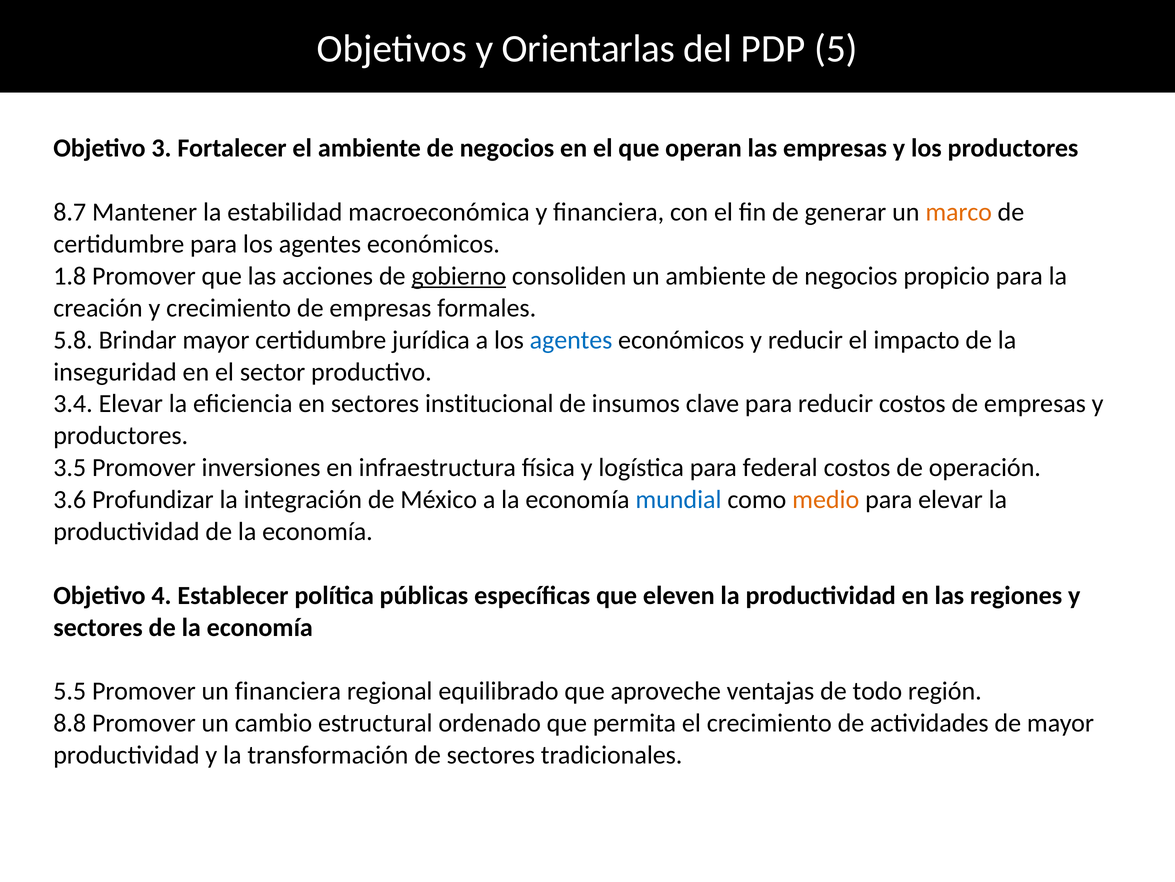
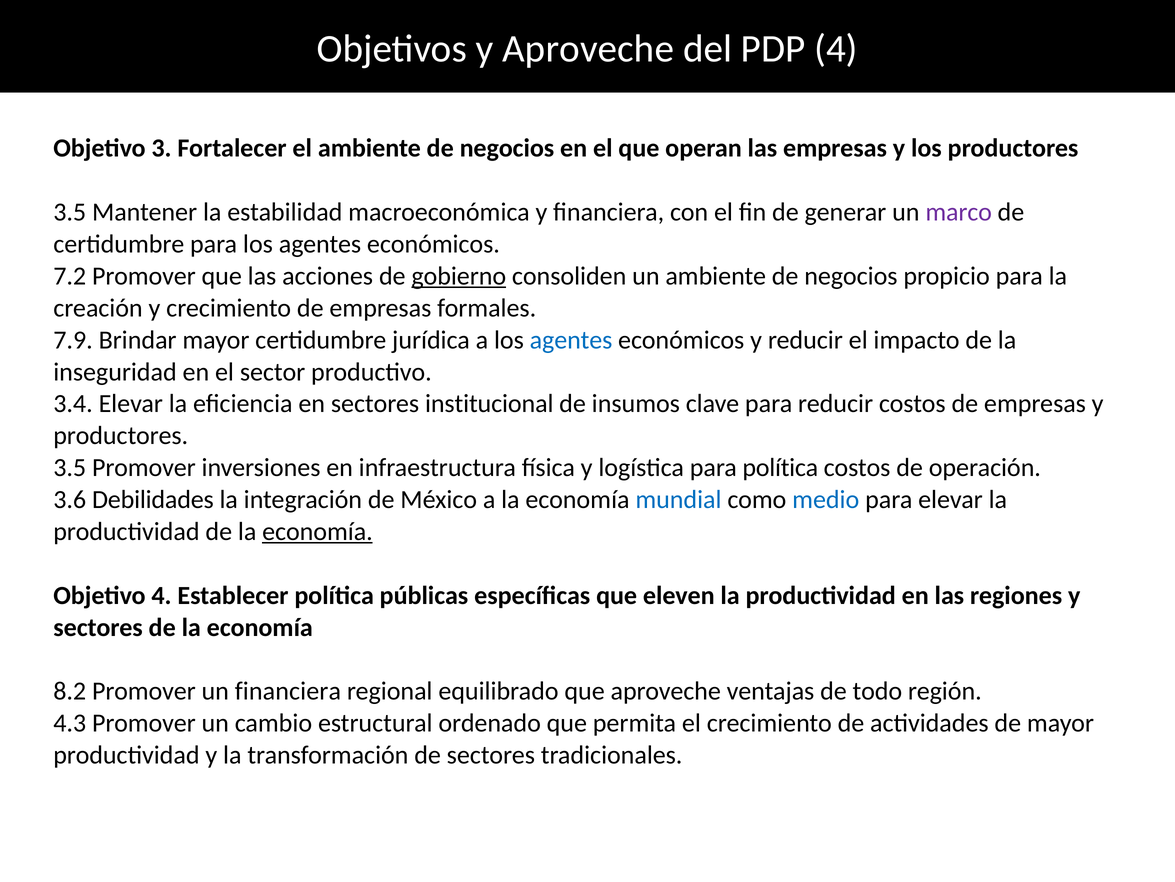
y Orientarlas: Orientarlas -> Aproveche
PDP 5: 5 -> 4
8.7 at (70, 212): 8.7 -> 3.5
marco colour: orange -> purple
1.8: 1.8 -> 7.2
5.8: 5.8 -> 7.9
para federal: federal -> política
Profundizar: Profundizar -> Debilidades
medio colour: orange -> blue
economía at (317, 531) underline: none -> present
5.5: 5.5 -> 8.2
8.8: 8.8 -> 4.3
